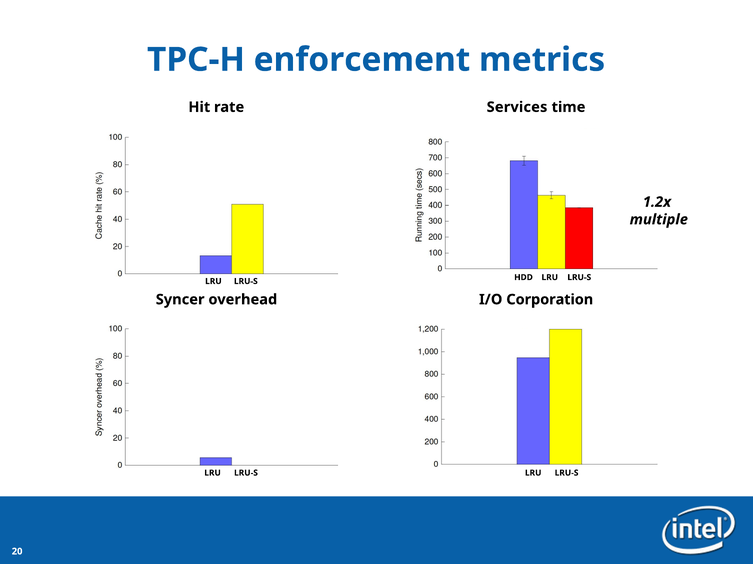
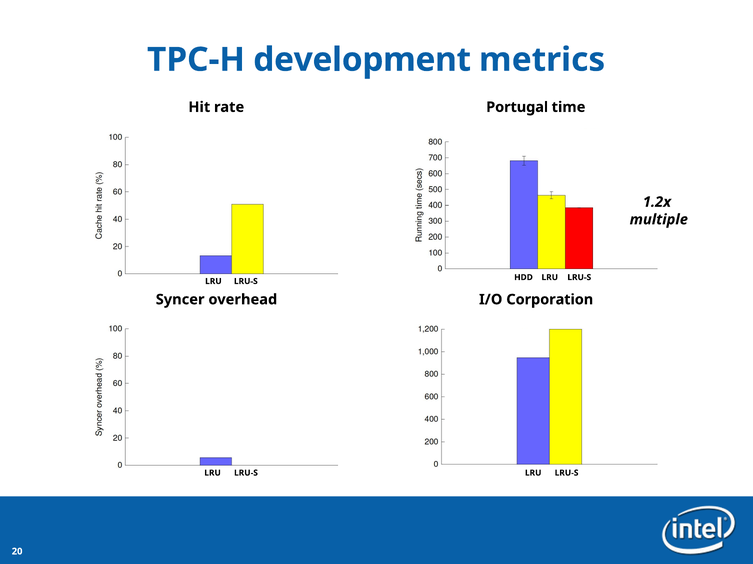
enforcement: enforcement -> development
Services: Services -> Portugal
